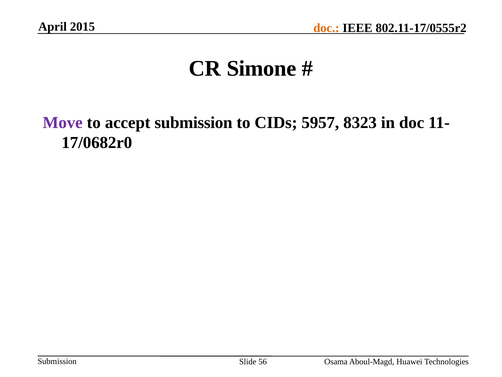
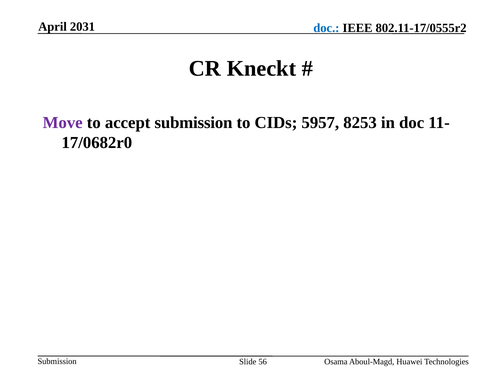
2015: 2015 -> 2031
doc at (326, 28) colour: orange -> blue
Simone: Simone -> Kneckt
8323: 8323 -> 8253
